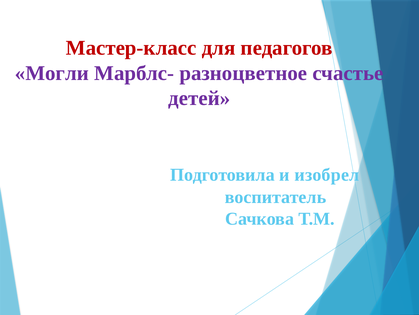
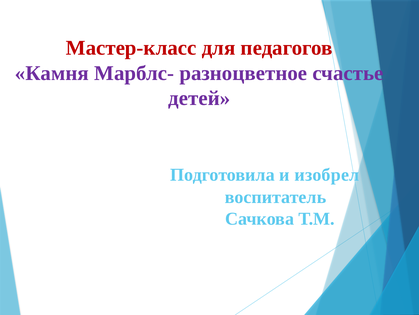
Могли: Могли -> Камня
